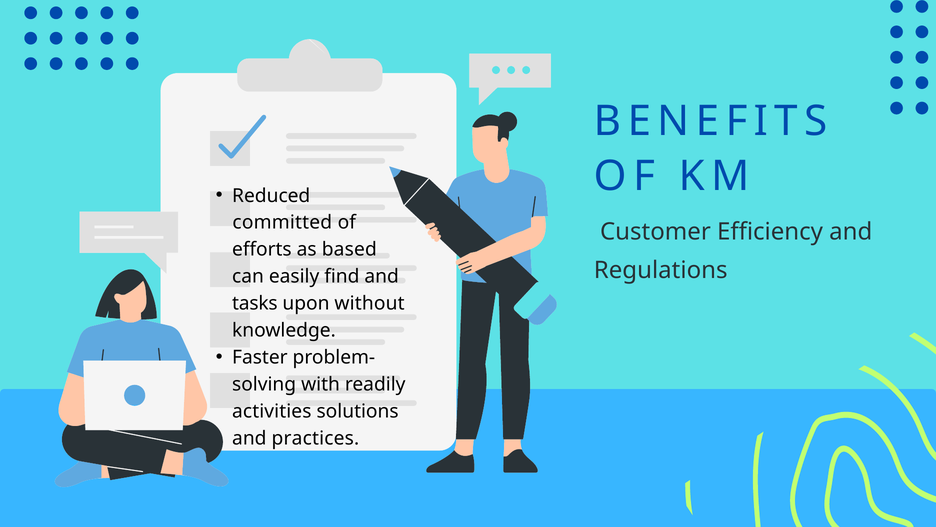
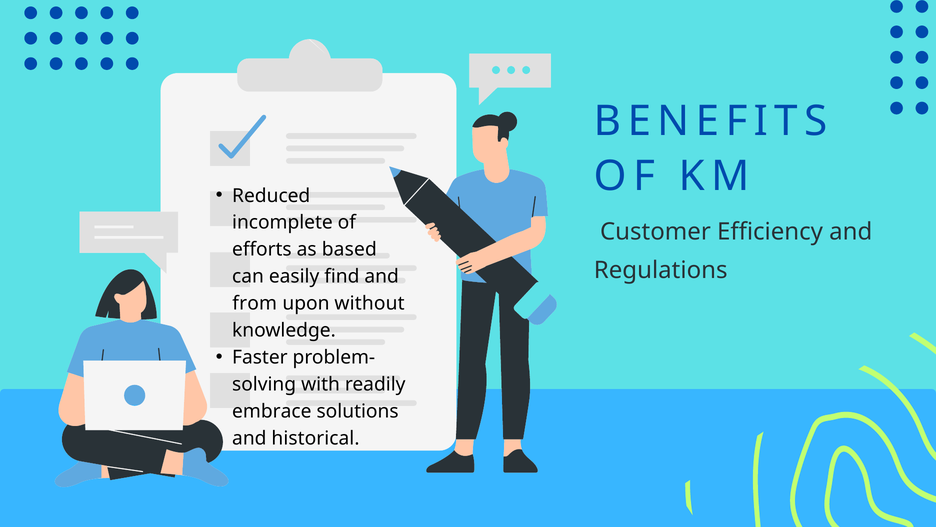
committed: committed -> incomplete
tasks: tasks -> from
activities: activities -> embrace
practices: practices -> historical
